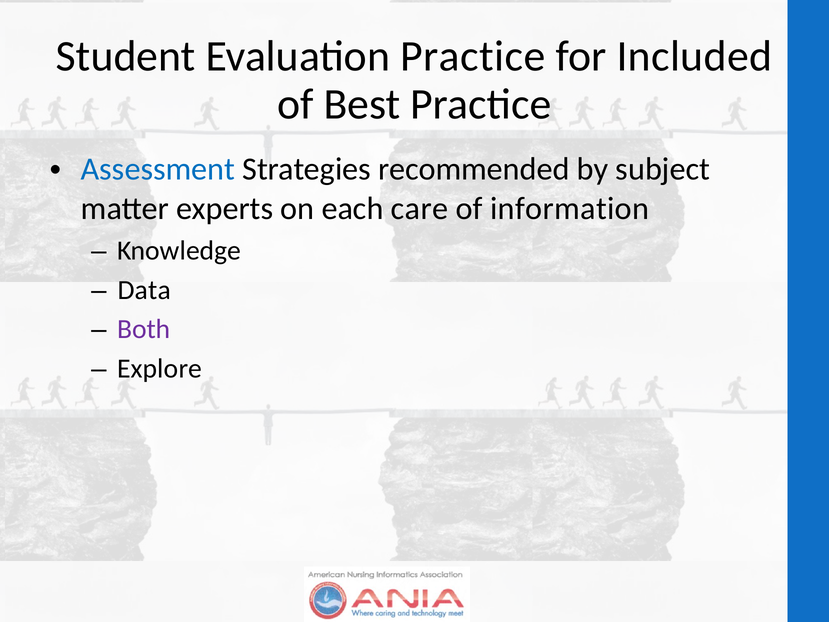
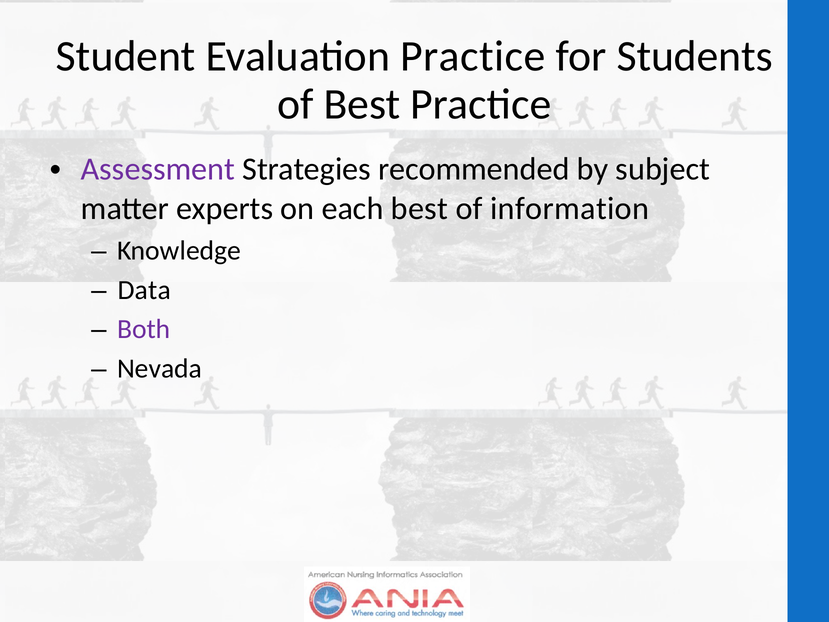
Included: Included -> Students
Assessment colour: blue -> purple
each care: care -> best
Explore: Explore -> Nevada
